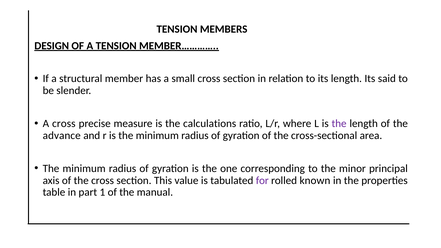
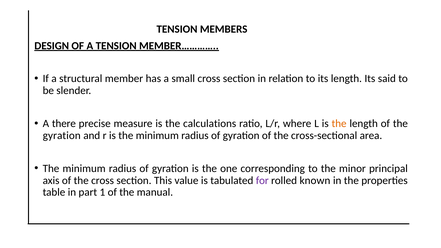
A cross: cross -> there
the at (339, 124) colour: purple -> orange
advance at (62, 136): advance -> gyration
